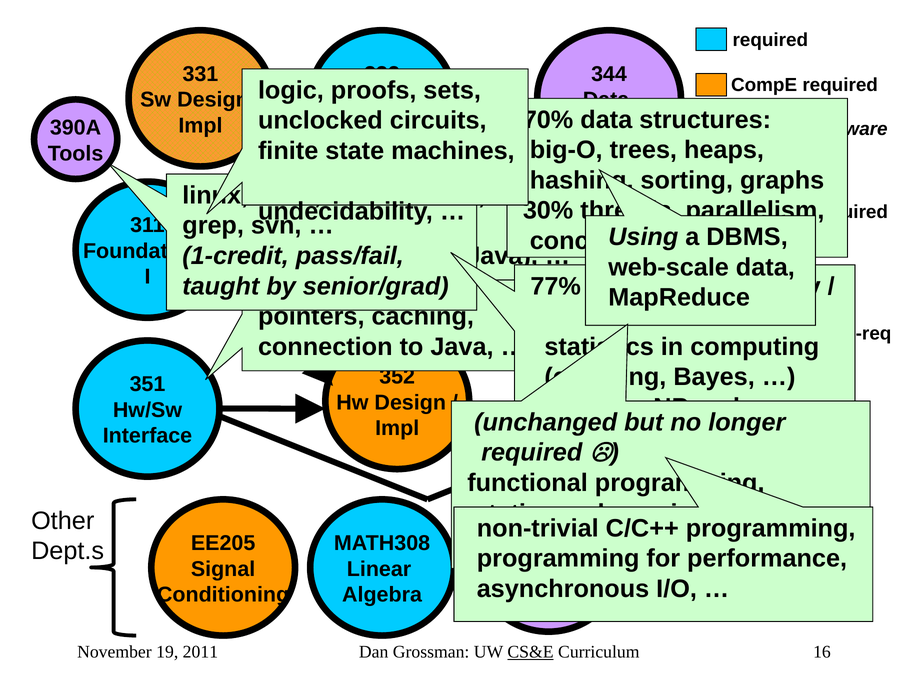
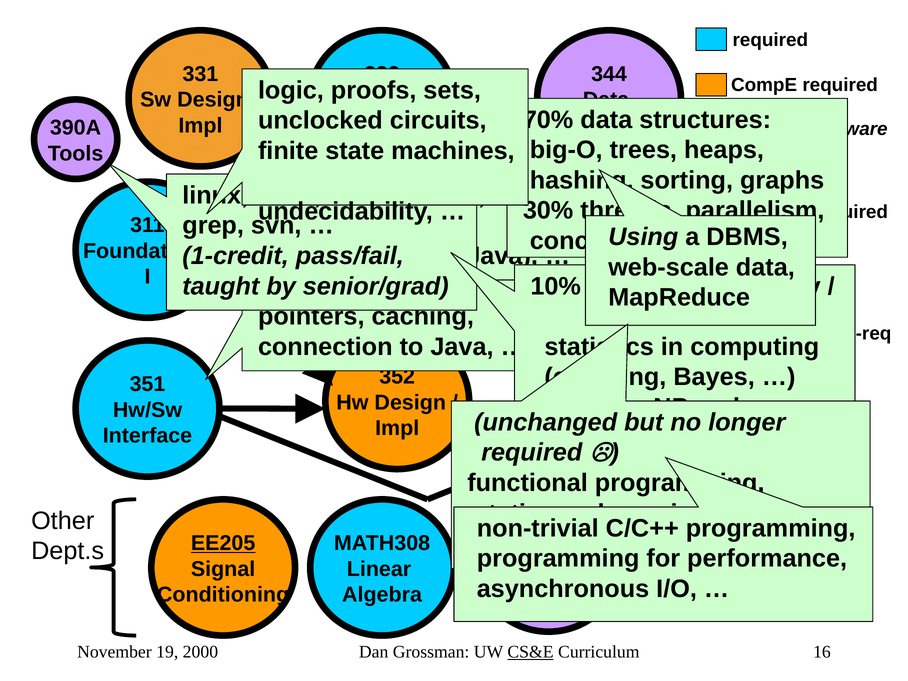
77%: 77% -> 10%
EE205 underline: none -> present
2011: 2011 -> 2000
